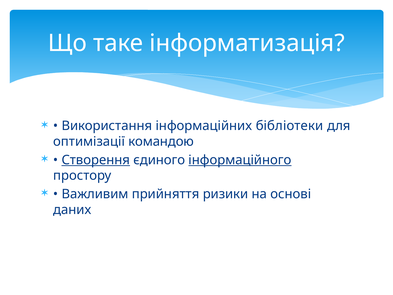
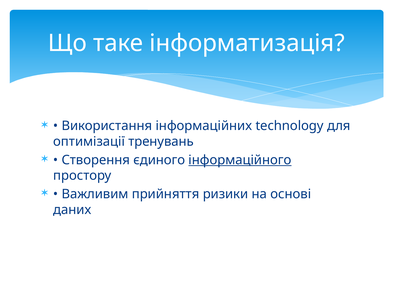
бібліотеки: бібліотеки -> technology
командою: командою -> тренувань
Створення underline: present -> none
